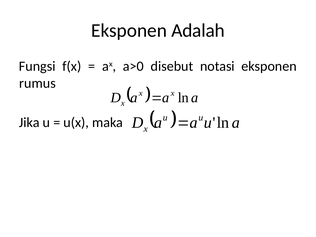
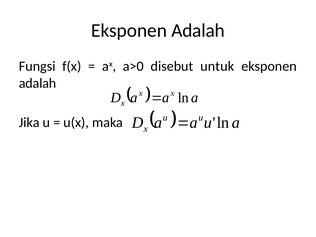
notasi: notasi -> untuk
rumus at (37, 83): rumus -> adalah
